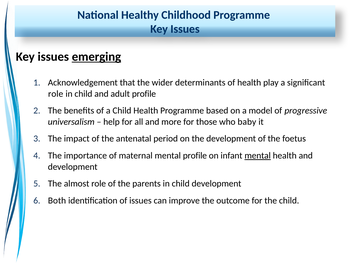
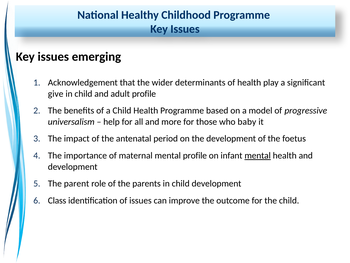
emerging underline: present -> none
role at (56, 94): role -> give
almost: almost -> parent
Both: Both -> Class
